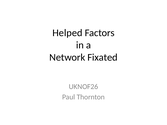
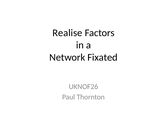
Helped: Helped -> Realise
